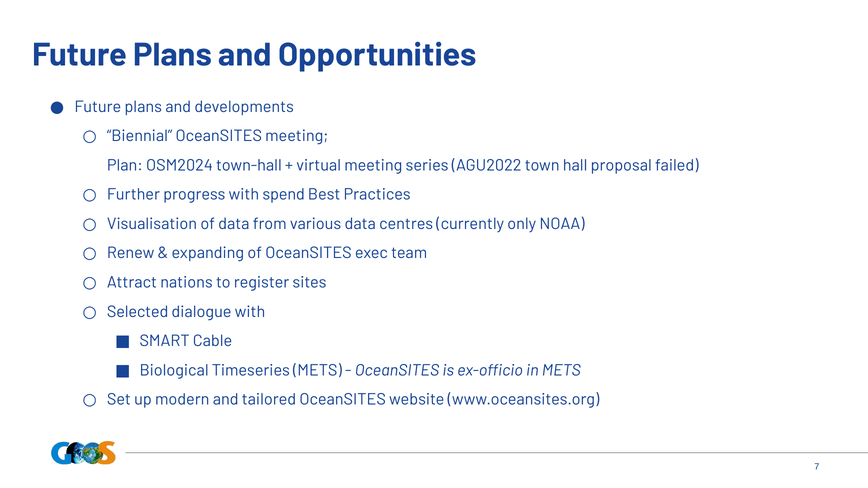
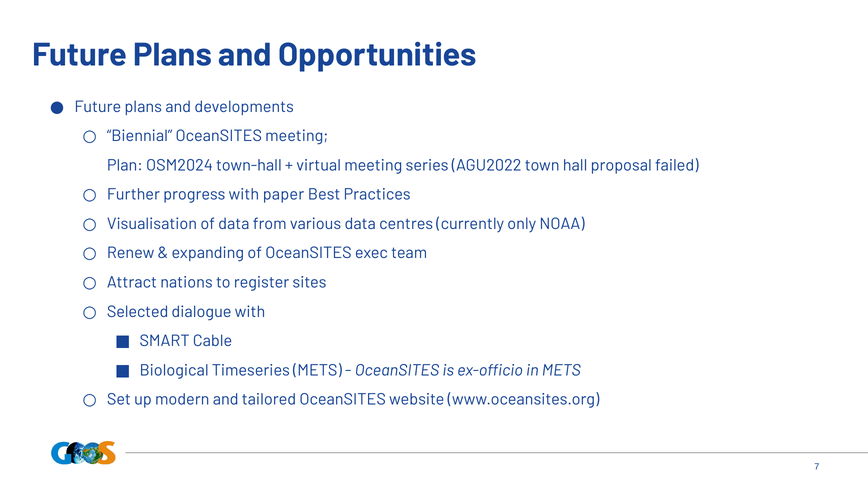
spend: spend -> paper
